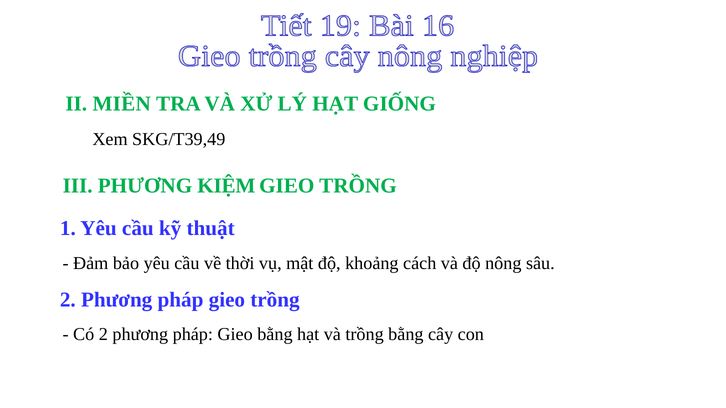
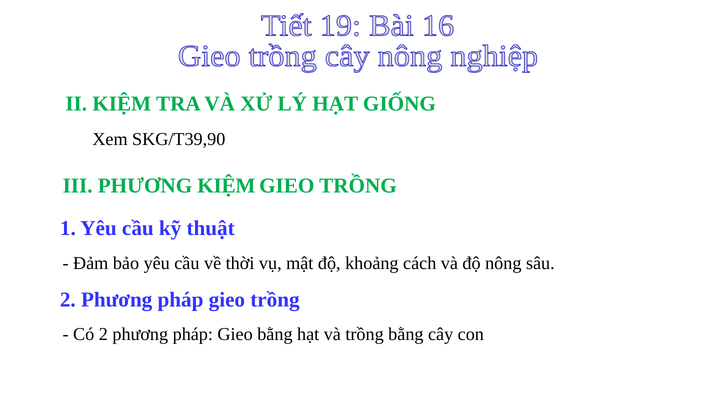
II MIỀN: MIỀN -> KIỆM
SKG/T39,49: SKG/T39,49 -> SKG/T39,90
